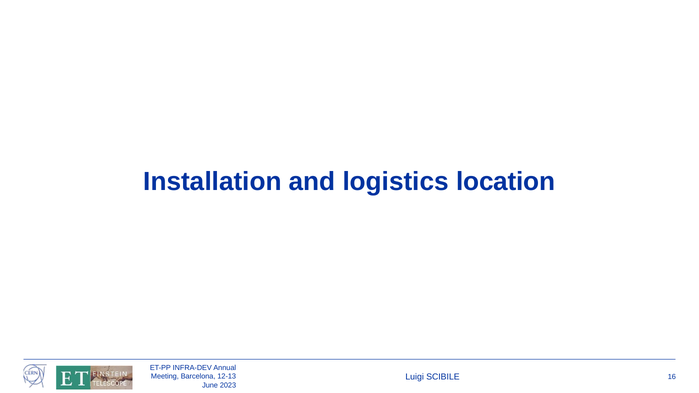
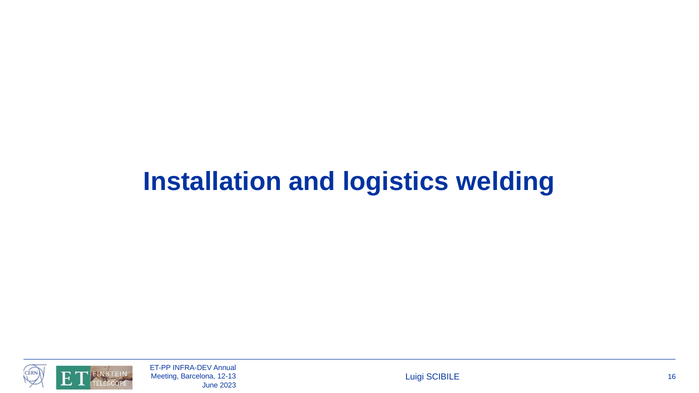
location: location -> welding
